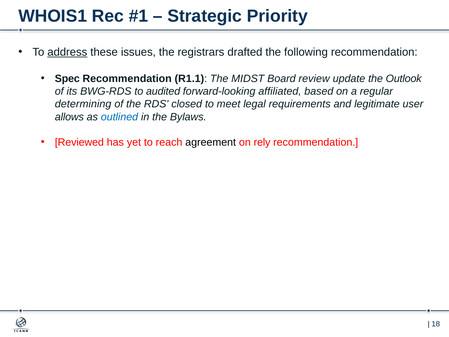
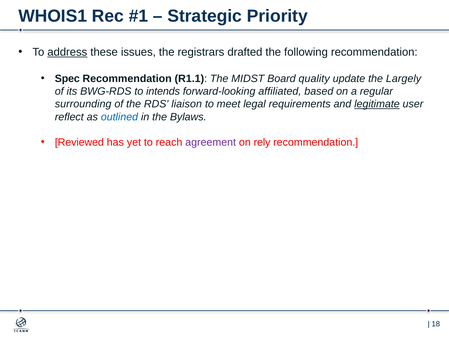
review: review -> quality
Outlook: Outlook -> Largely
audited: audited -> intends
determining: determining -> surrounding
closed: closed -> liaison
legitimate underline: none -> present
allows: allows -> reflect
agreement colour: black -> purple
